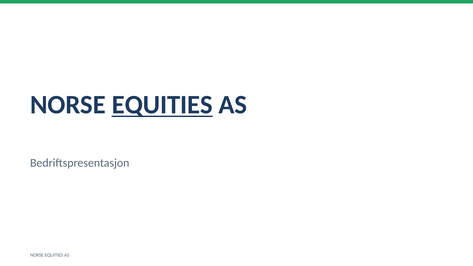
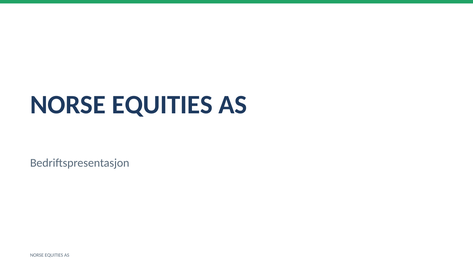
EQUITIES at (162, 105) underline: present -> none
